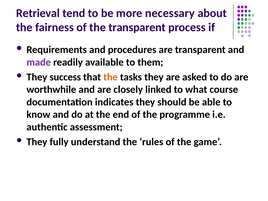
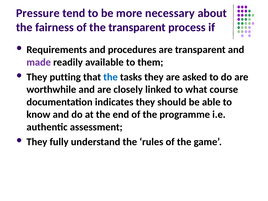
Retrieval: Retrieval -> Pressure
success: success -> putting
the at (111, 77) colour: orange -> blue
